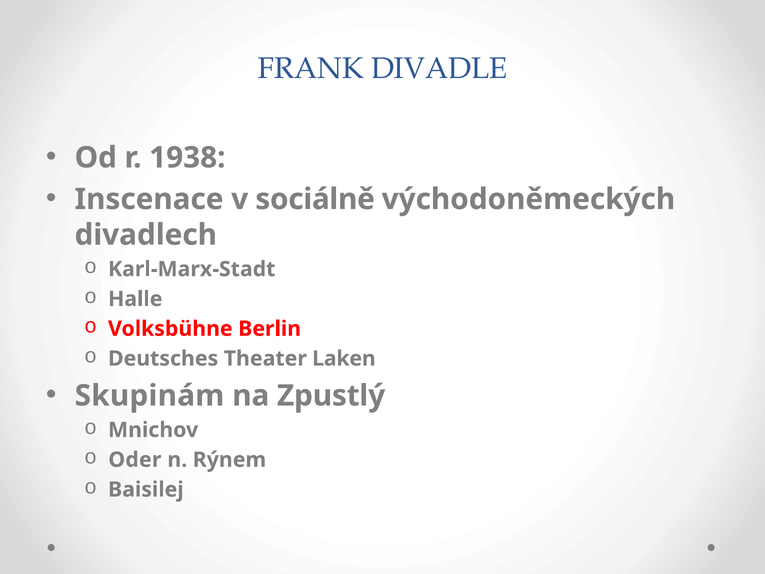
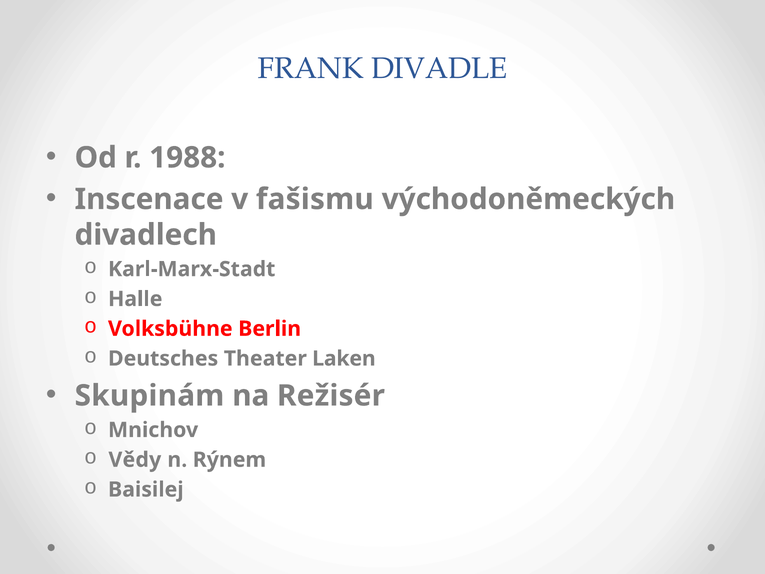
1938: 1938 -> 1988
sociálně: sociálně -> fašismu
Zpustlý: Zpustlý -> Režisér
Oder: Oder -> Vědy
